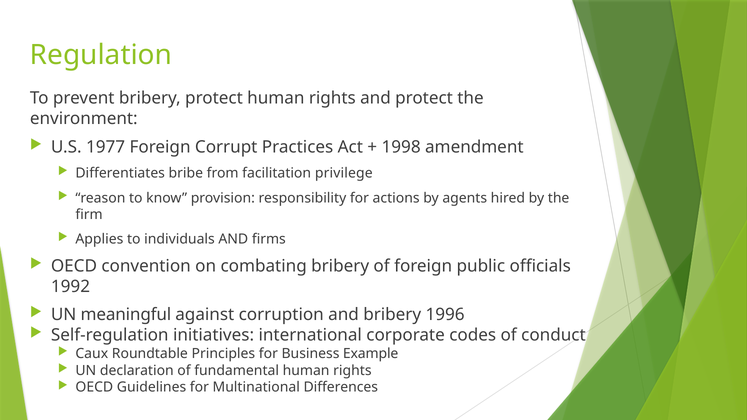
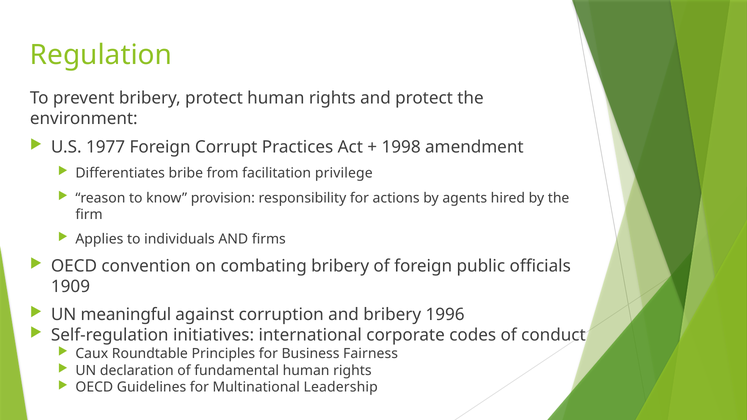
1992: 1992 -> 1909
Example: Example -> Fairness
Differences: Differences -> Leadership
